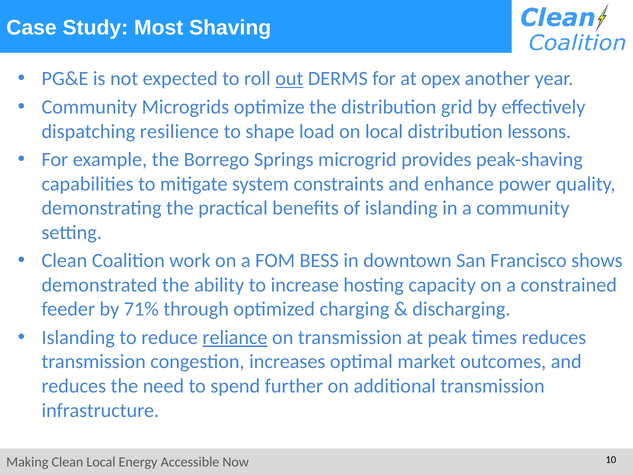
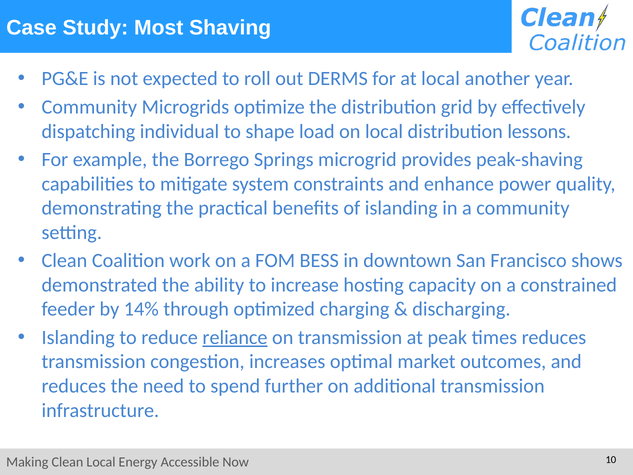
out underline: present -> none
at opex: opex -> local
resilience: resilience -> individual
71%: 71% -> 14%
